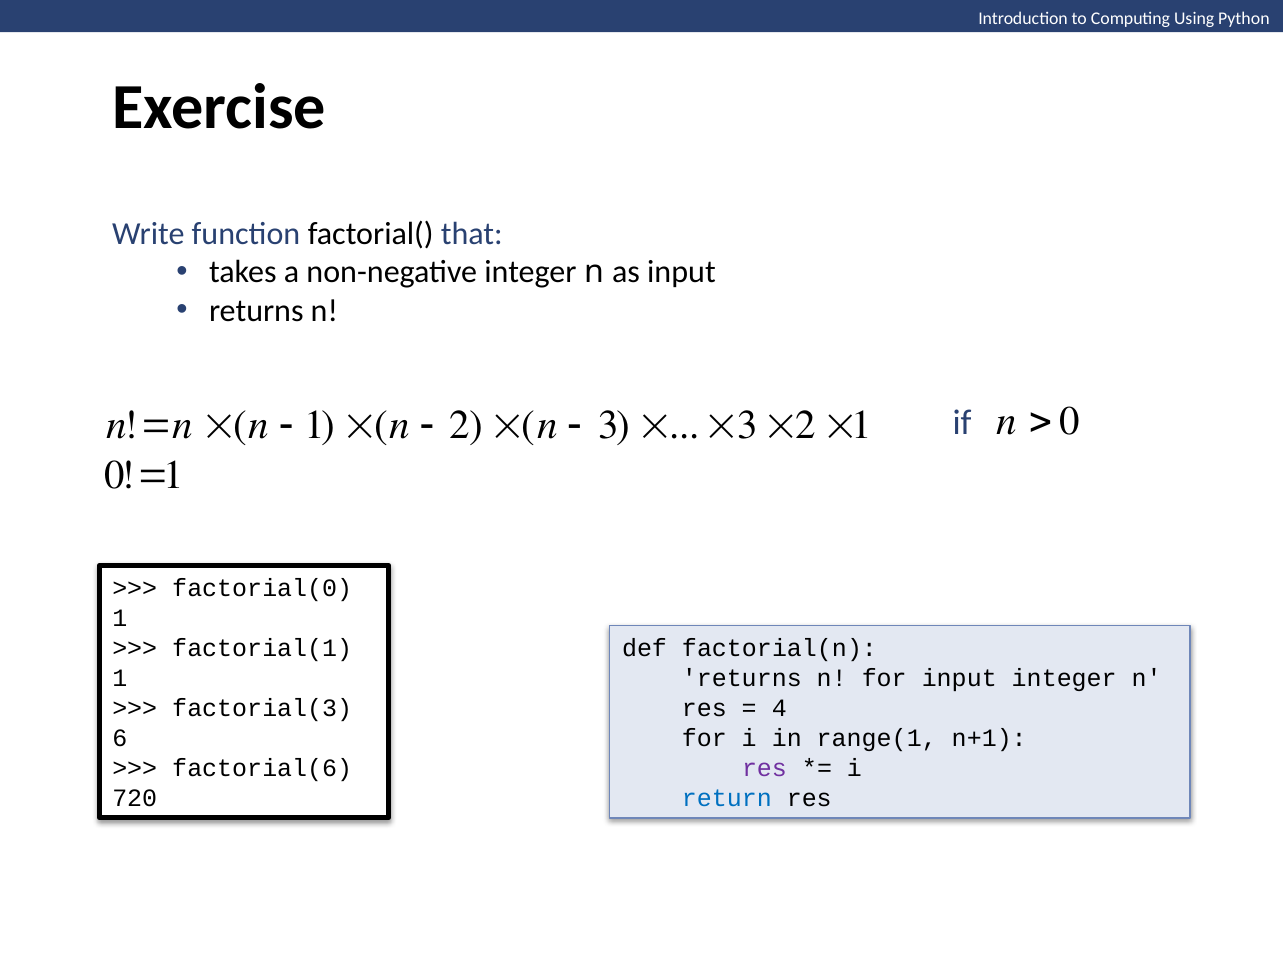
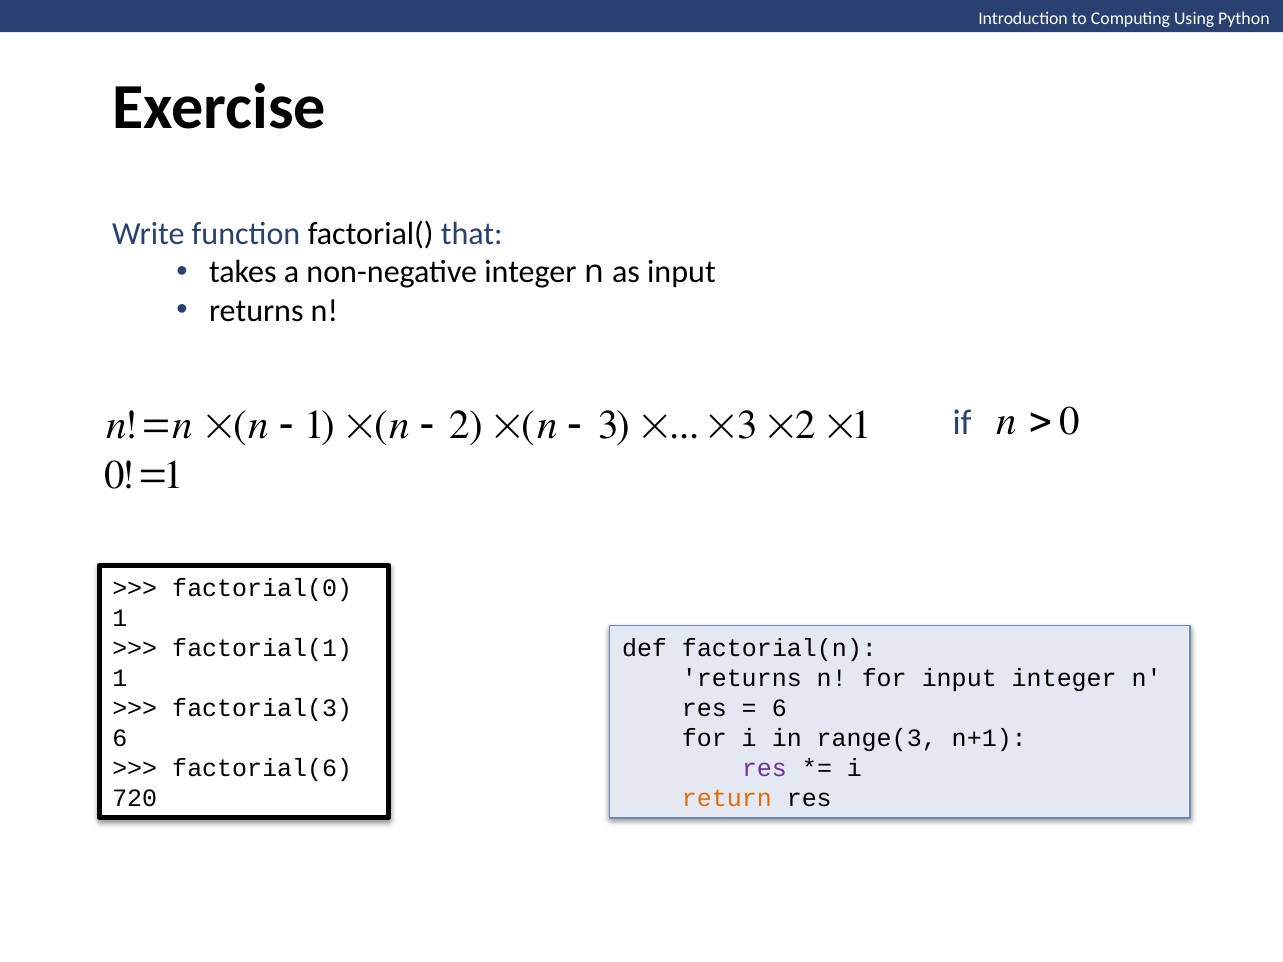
4 at (779, 709): 4 -> 6
range(1: range(1 -> range(3
return colour: blue -> orange
